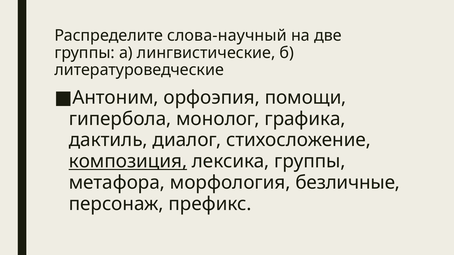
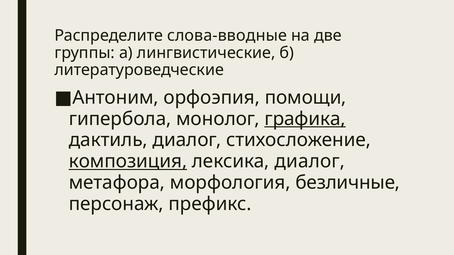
слова-научный: слова-научный -> слова-вводные
графика underline: none -> present
лексика группы: группы -> диалог
